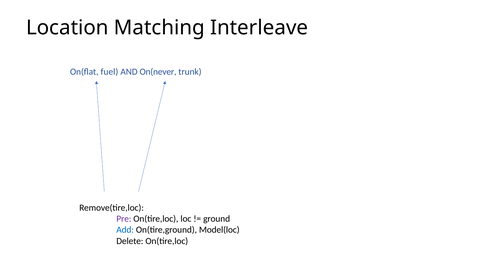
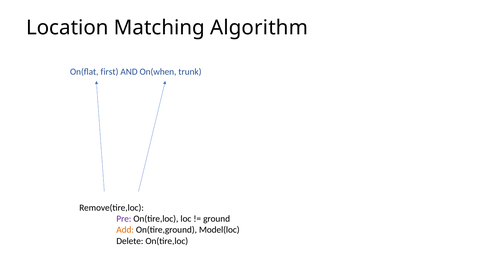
Interleave: Interleave -> Algorithm
fuel: fuel -> first
On(never: On(never -> On(when
Add colour: blue -> orange
